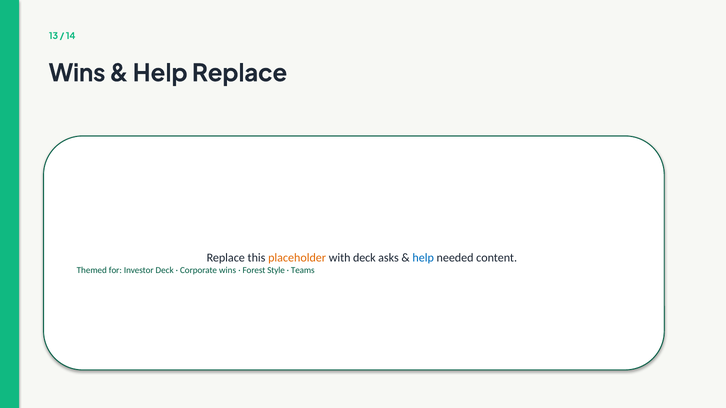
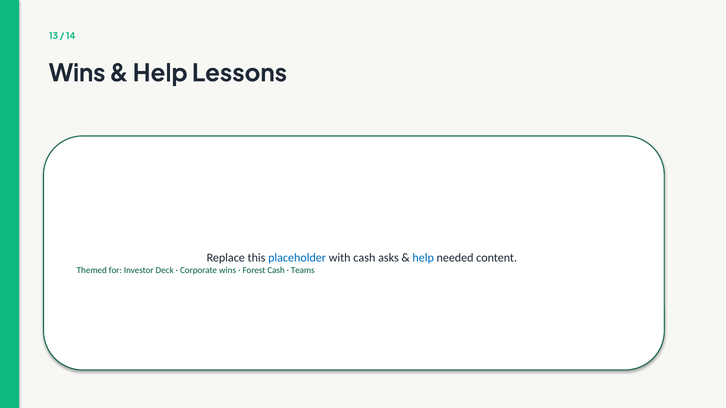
Help Replace: Replace -> Lessons
placeholder colour: orange -> blue
with deck: deck -> cash
Forest Style: Style -> Cash
